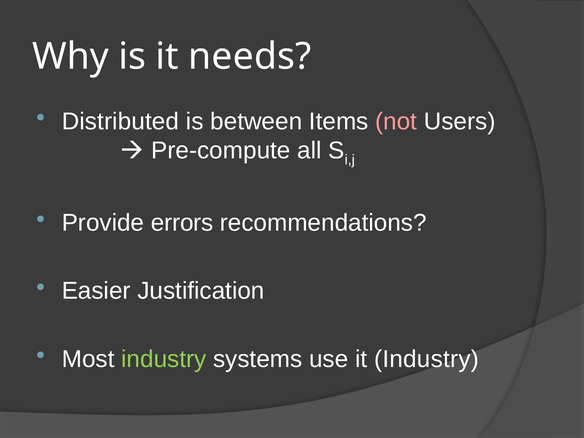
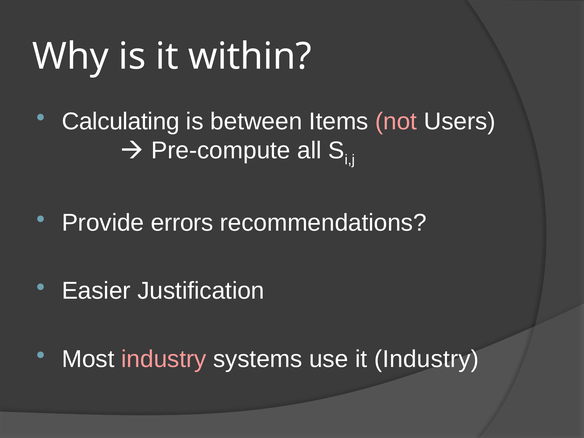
needs: needs -> within
Distributed: Distributed -> Calculating
industry at (164, 359) colour: light green -> pink
